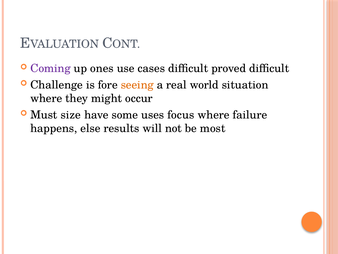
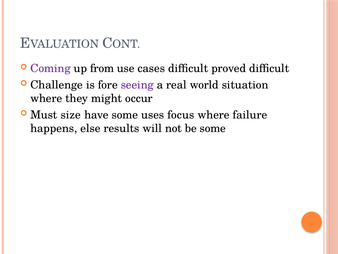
ones: ones -> from
seeing colour: orange -> purple
be most: most -> some
